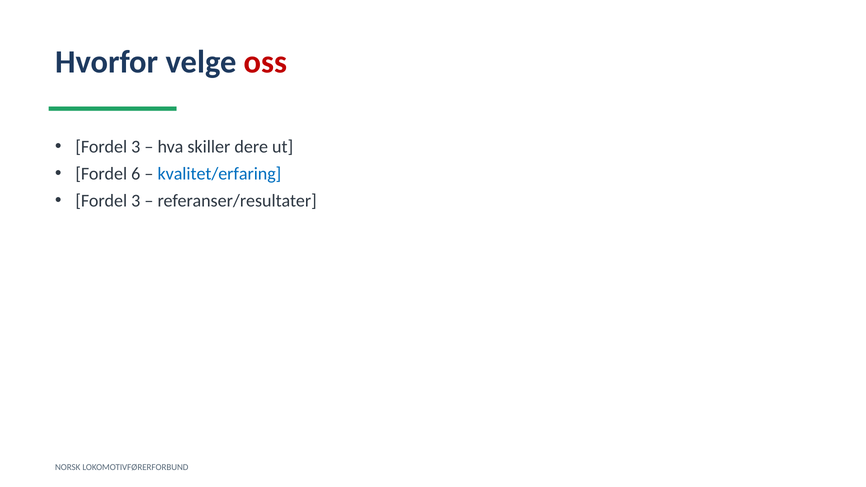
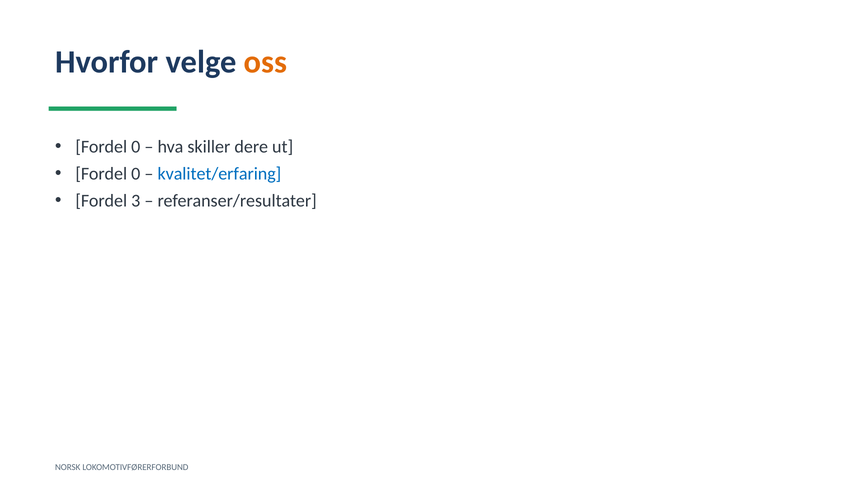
oss colour: red -> orange
3 at (136, 147): 3 -> 0
6 at (136, 174): 6 -> 0
